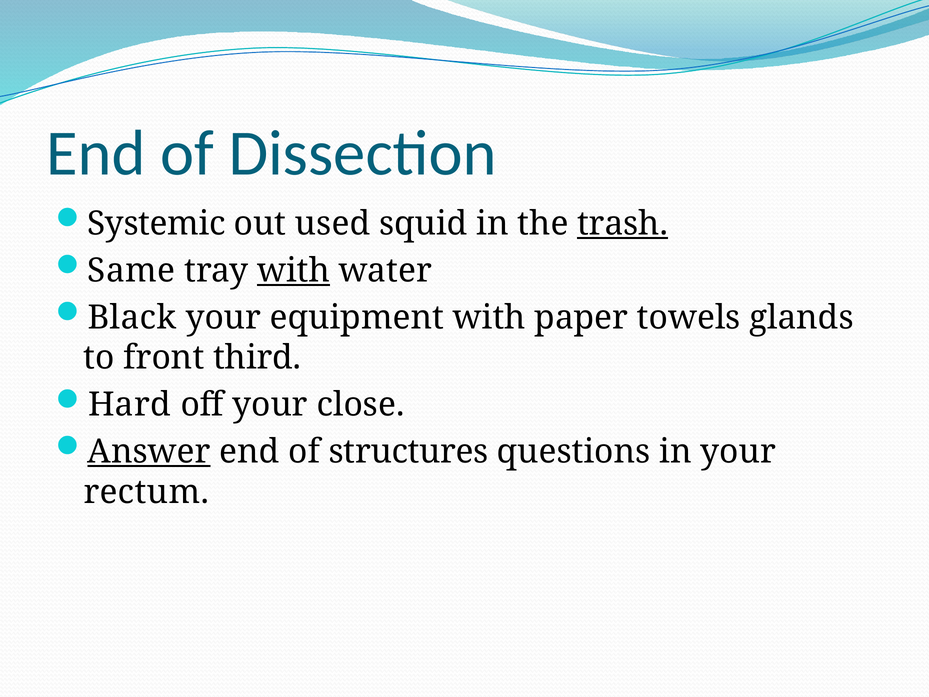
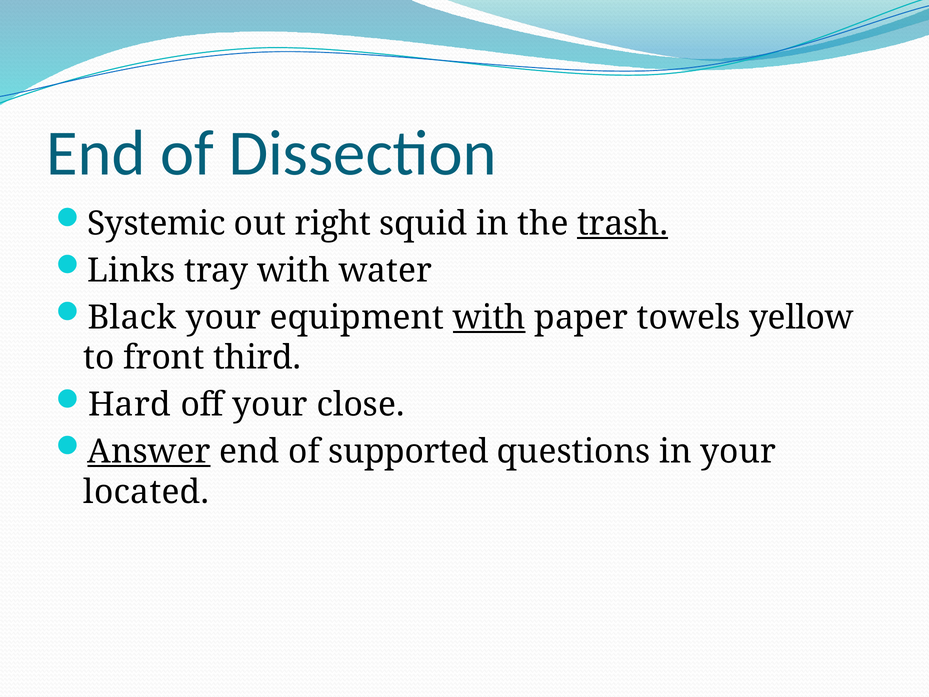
used: used -> right
Same: Same -> Links
with at (293, 271) underline: present -> none
with at (489, 318) underline: none -> present
glands: glands -> yellow
structures: structures -> supported
rectum: rectum -> located
